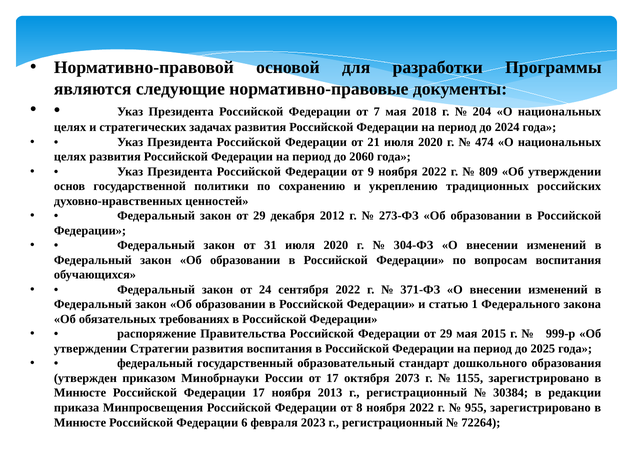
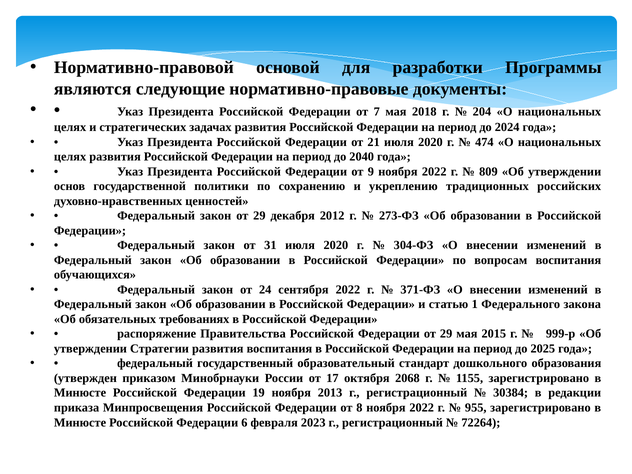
2060: 2060 -> 2040
2073: 2073 -> 2068
Федерации 17: 17 -> 19
